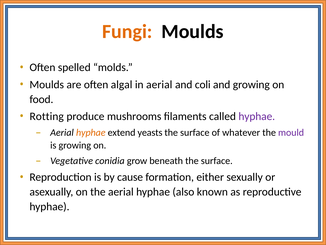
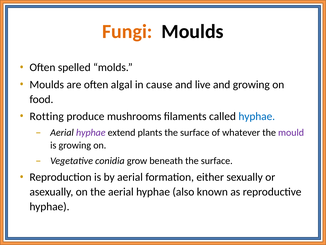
in aerial: aerial -> cause
coli: coli -> live
hyphae at (257, 116) colour: purple -> blue
hyphae at (91, 132) colour: orange -> purple
yeasts: yeasts -> plants
by cause: cause -> aerial
